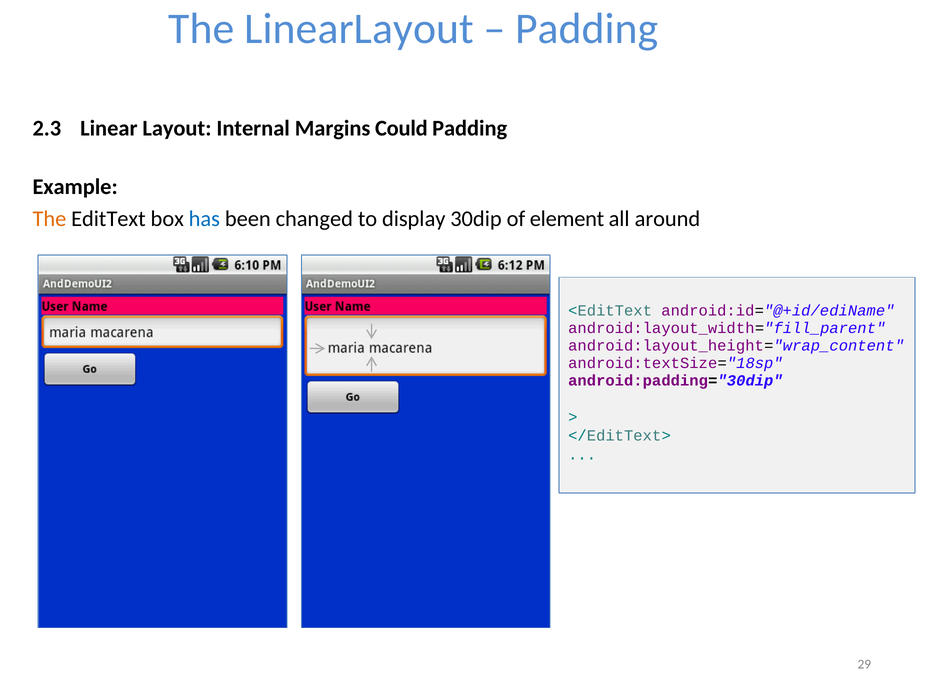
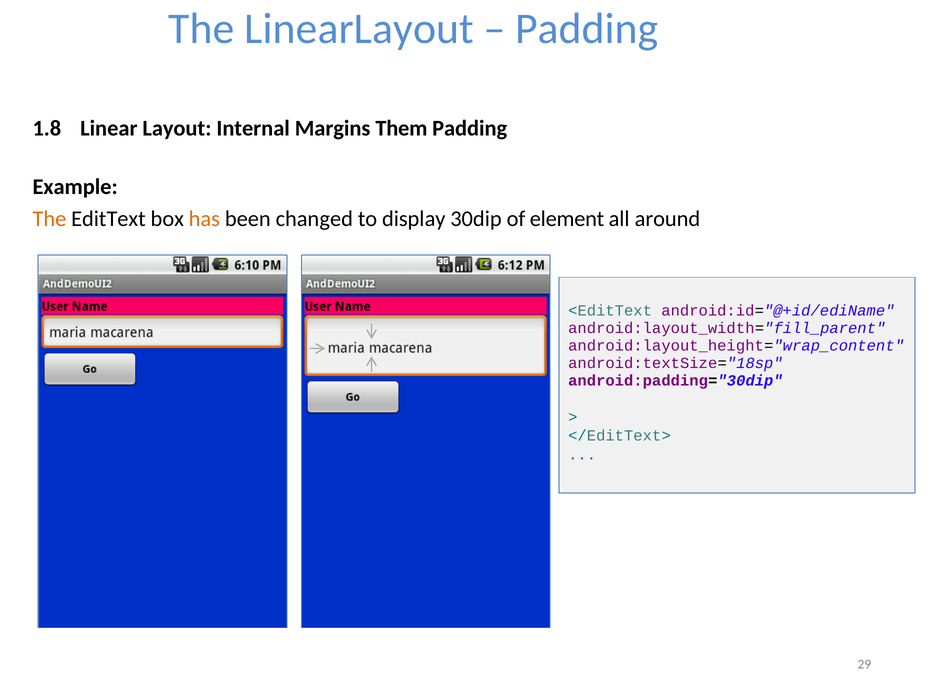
2.3: 2.3 -> 1.8
Could: Could -> Them
has colour: blue -> orange
